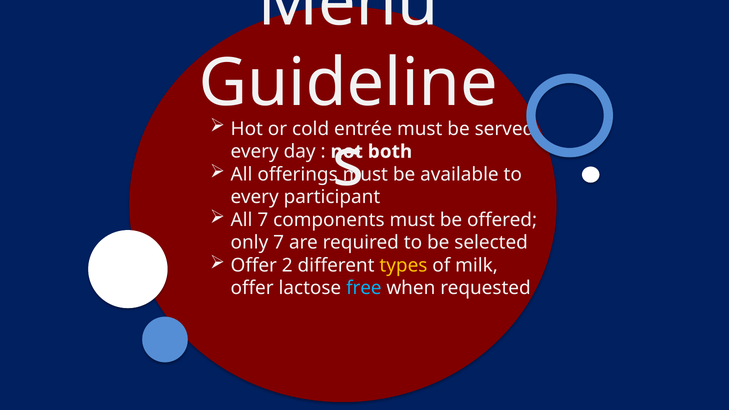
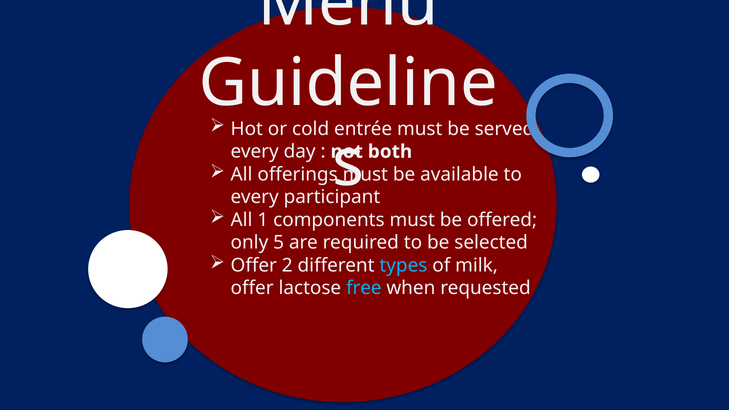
All 7: 7 -> 1
only 7: 7 -> 5
types colour: yellow -> light blue
